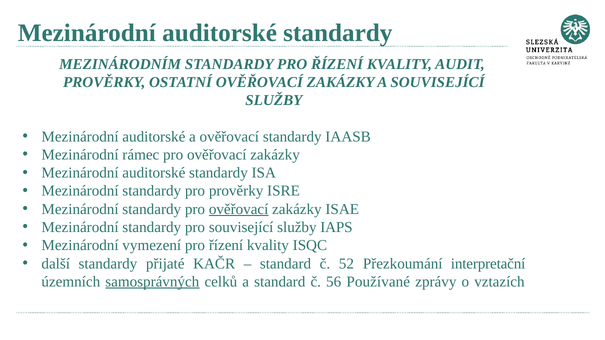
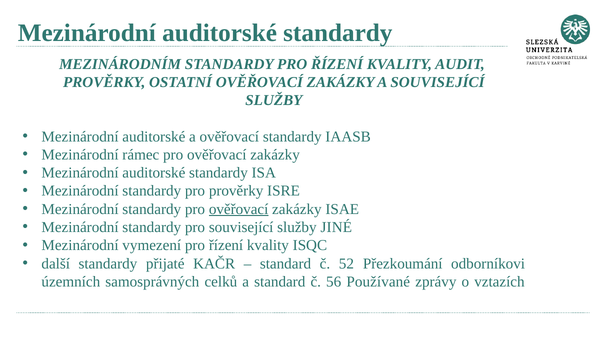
IAPS: IAPS -> JINÉ
interpretační: interpretační -> odborníkovi
samosprávných underline: present -> none
